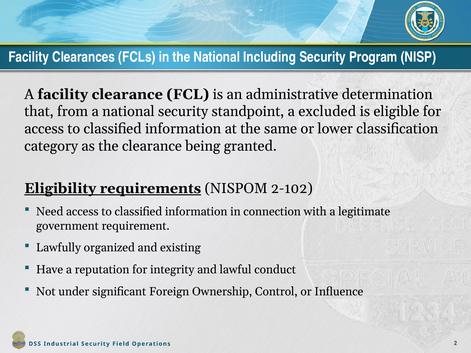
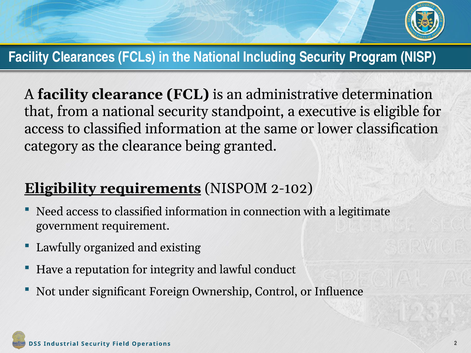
excluded: excluded -> executive
